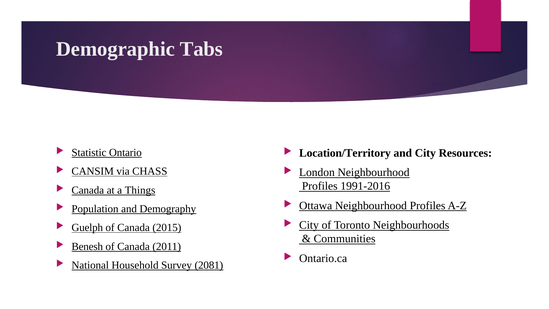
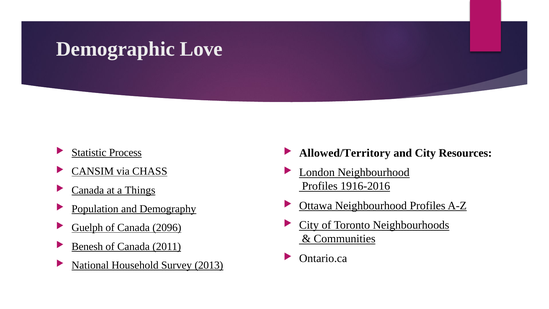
Tabs: Tabs -> Love
Ontario: Ontario -> Process
Location/Territory: Location/Territory -> Allowed/Territory
1991-2016: 1991-2016 -> 1916-2016
2015: 2015 -> 2096
2081: 2081 -> 2013
